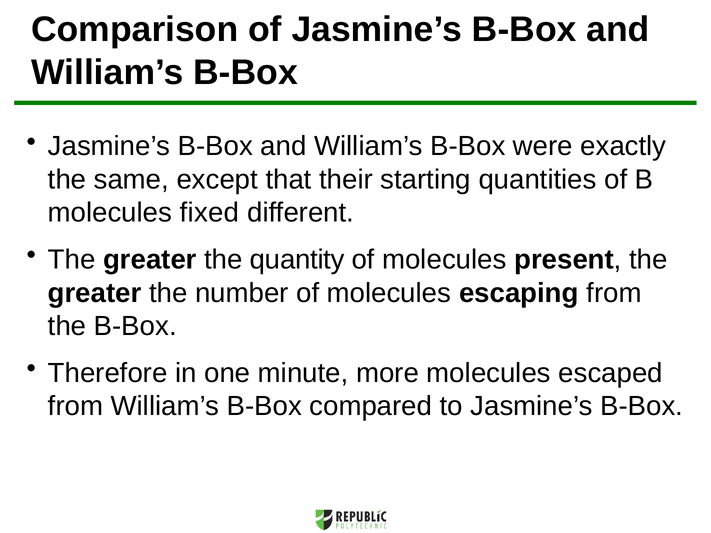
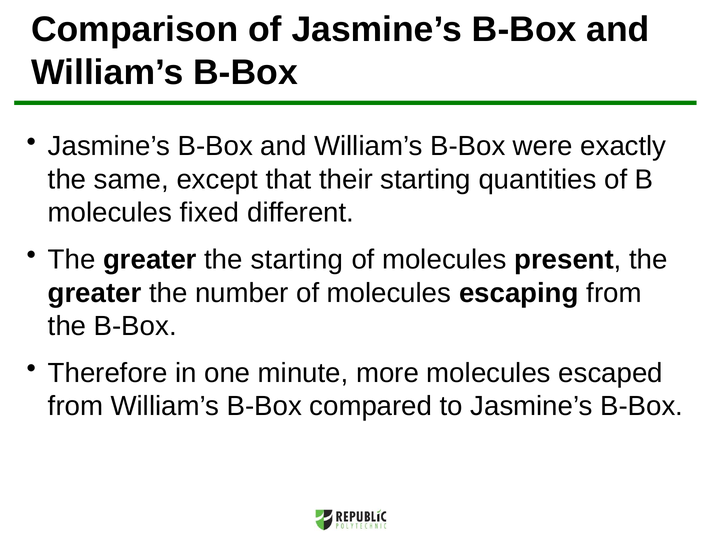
the quantity: quantity -> starting
